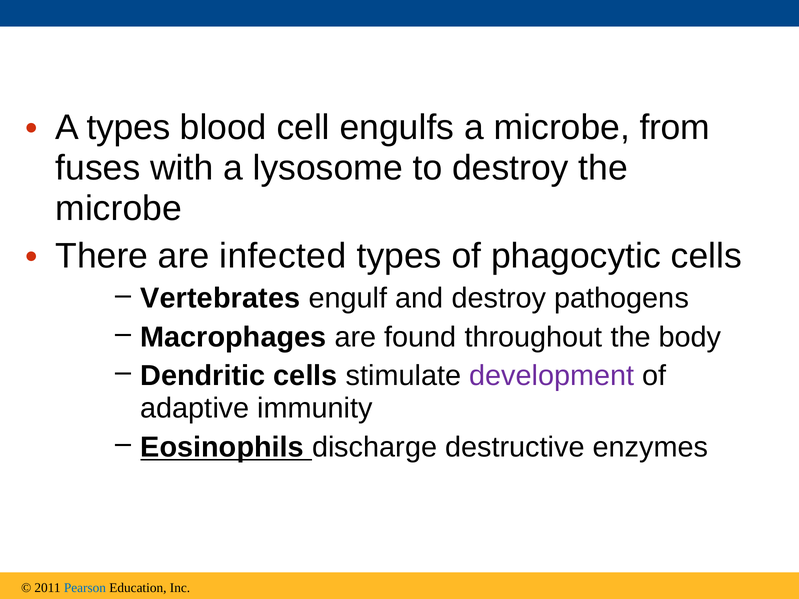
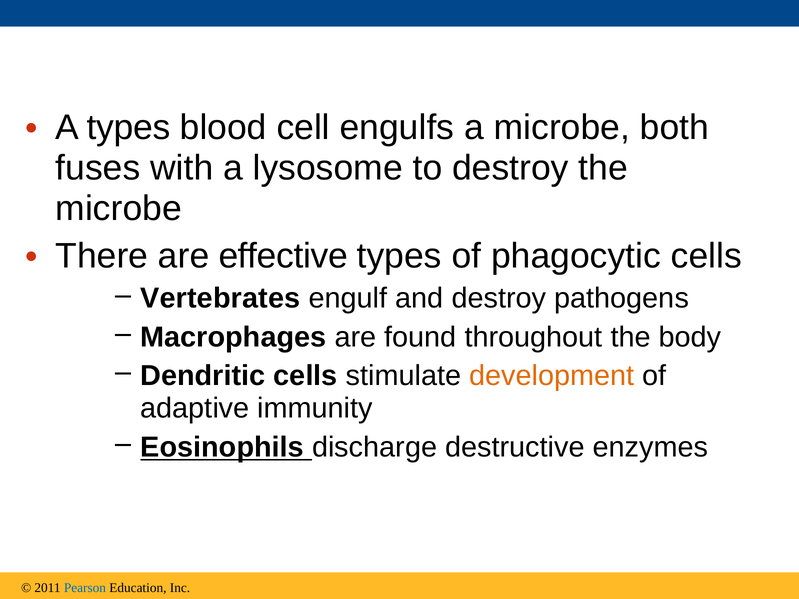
from: from -> both
infected: infected -> effective
development colour: purple -> orange
